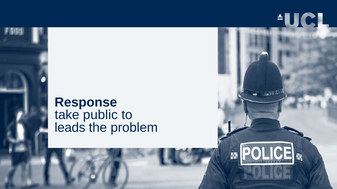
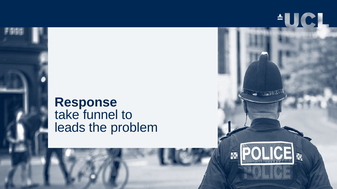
public: public -> funnel
